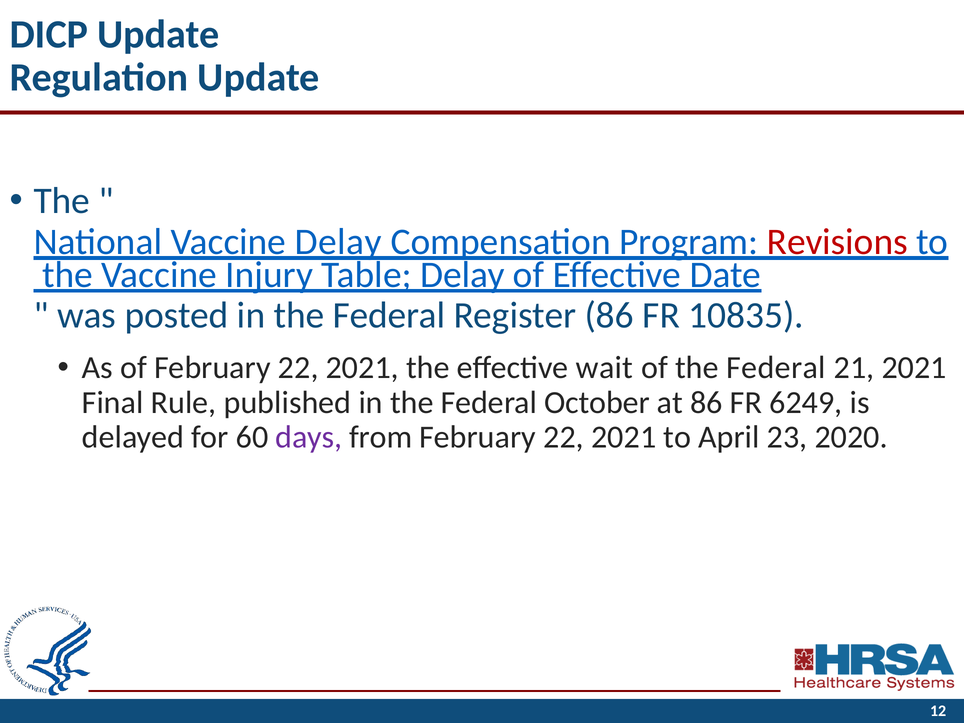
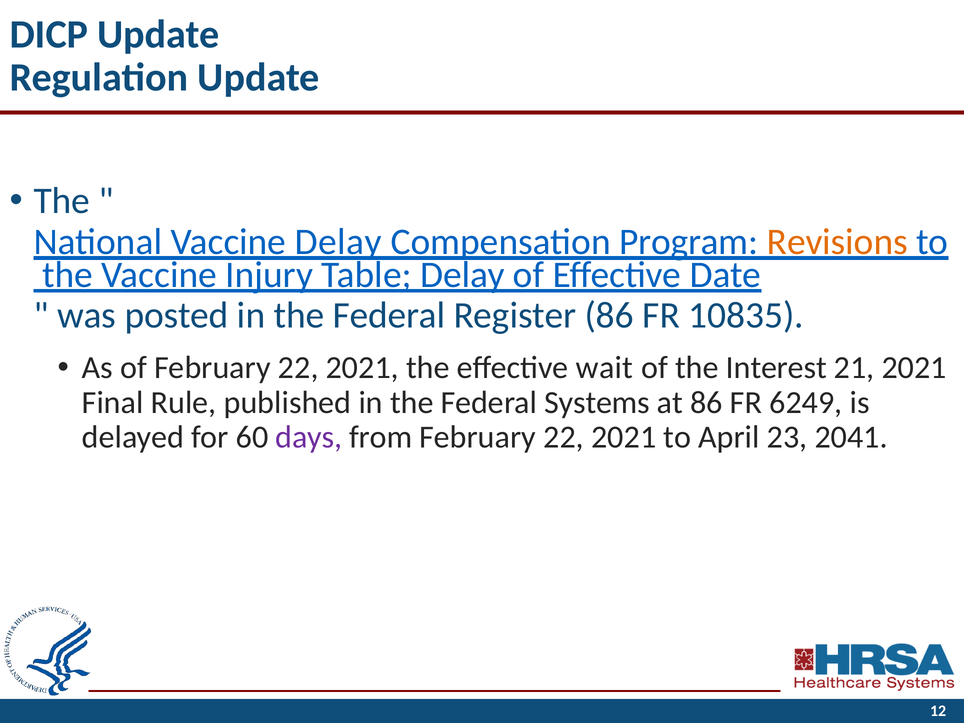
Revisions colour: red -> orange
of the Federal: Federal -> Interest
October: October -> Systems
2020: 2020 -> 2041
